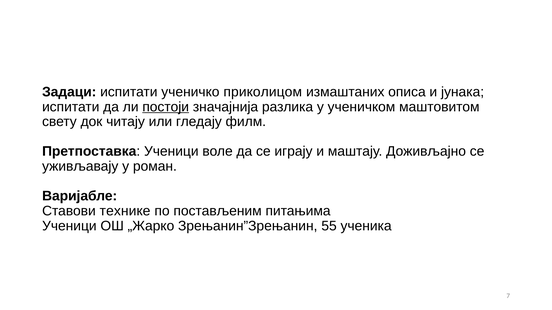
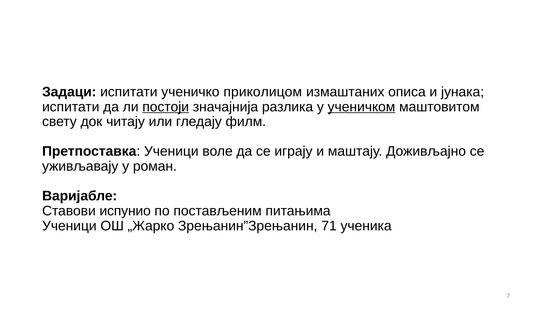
ученичком underline: none -> present
технике: технике -> испунио
55: 55 -> 71
